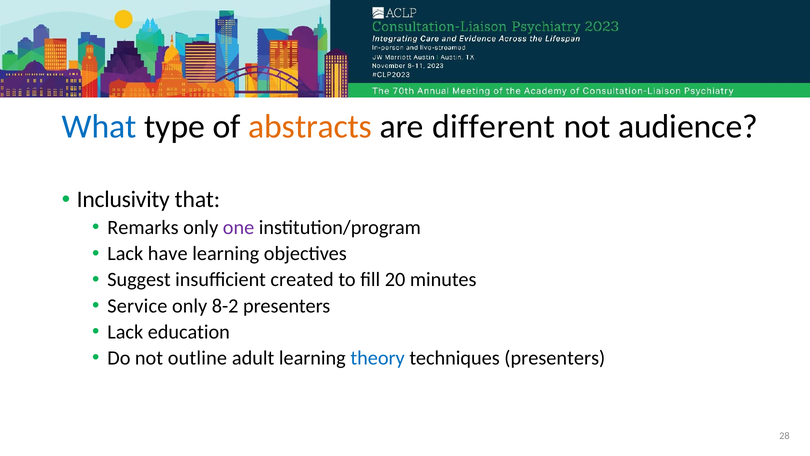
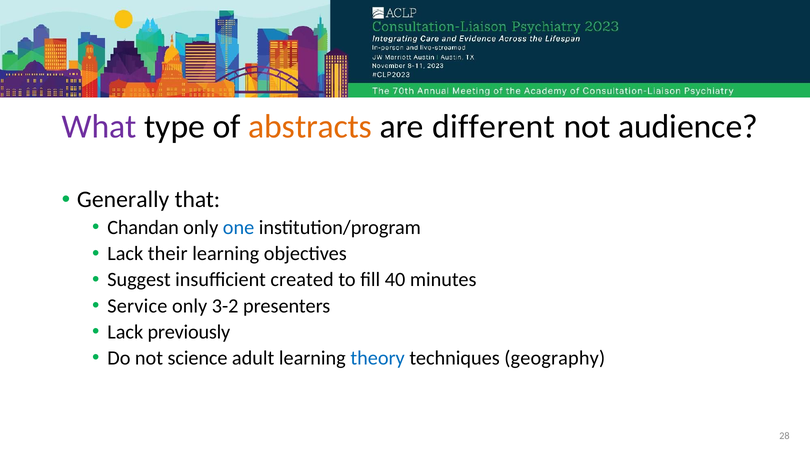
What colour: blue -> purple
Inclusivity: Inclusivity -> Generally
Remarks: Remarks -> Chandan
one colour: purple -> blue
have: have -> their
20: 20 -> 40
8-2: 8-2 -> 3-2
education: education -> previously
outline: outline -> science
techniques presenters: presenters -> geography
